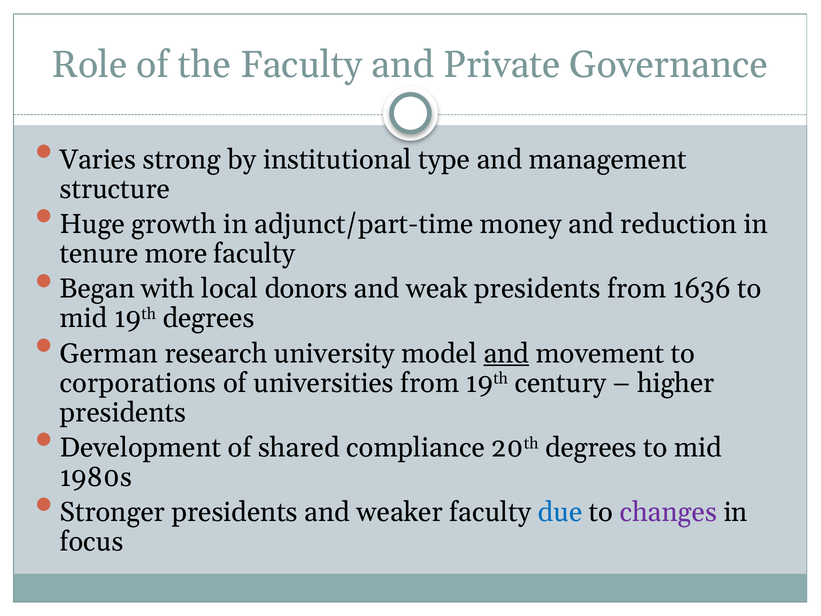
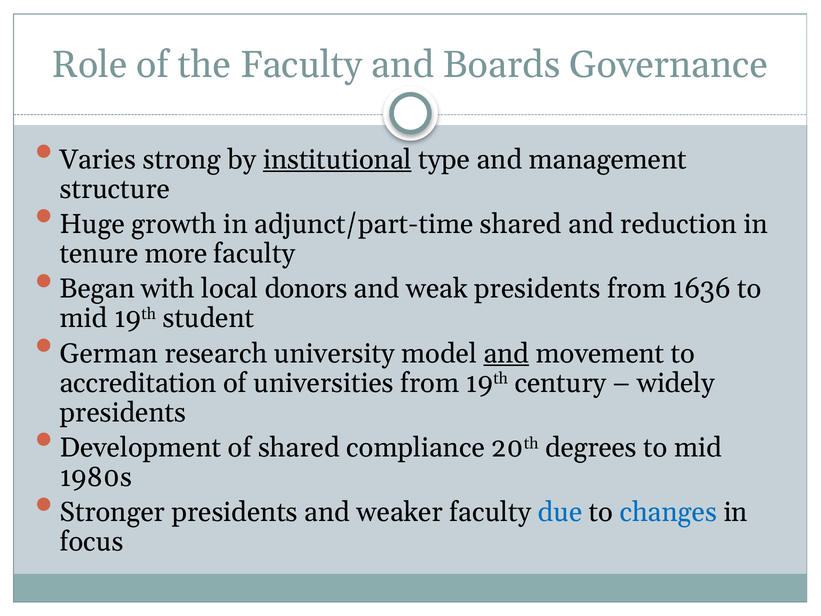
Private: Private -> Boards
institutional underline: none -> present
adjunct/part-time money: money -> shared
19th degrees: degrees -> student
corporations: corporations -> accreditation
higher: higher -> widely
changes colour: purple -> blue
